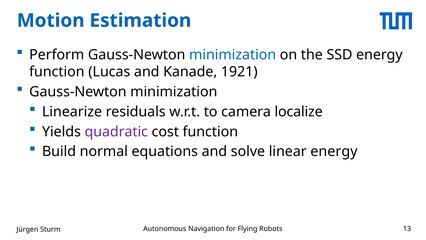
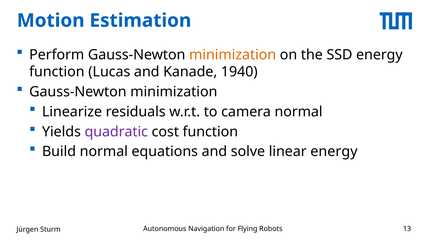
minimization at (233, 55) colour: blue -> orange
1921: 1921 -> 1940
camera localize: localize -> normal
